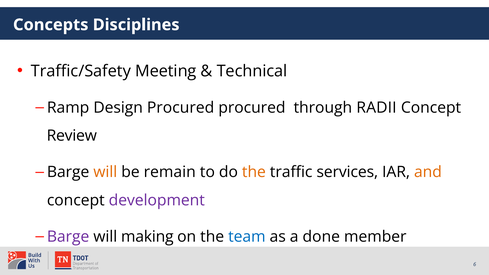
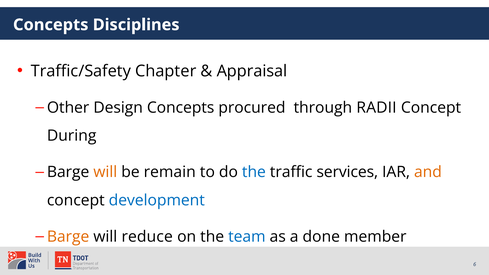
Meeting: Meeting -> Chapter
Technical: Technical -> Appraisal
Ramp: Ramp -> Other
Design Procured: Procured -> Concepts
Review: Review -> During
the at (254, 172) colour: orange -> blue
development colour: purple -> blue
Barge at (68, 237) colour: purple -> orange
making: making -> reduce
